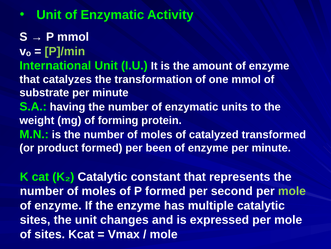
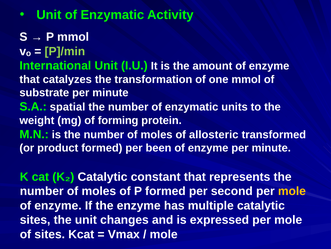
having: having -> spatial
catalyzed: catalyzed -> allosteric
mole at (292, 191) colour: light green -> yellow
